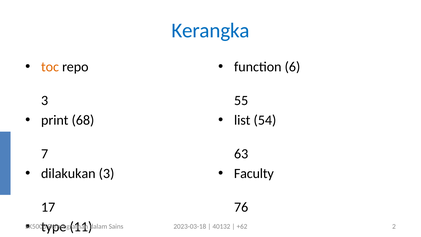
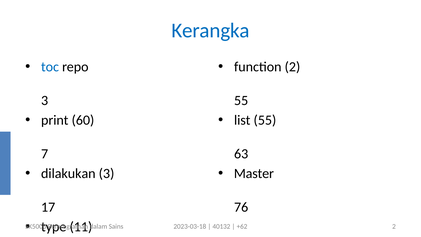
toc colour: orange -> blue
function 6: 6 -> 2
68: 68 -> 60
list 54: 54 -> 55
Faculty: Faculty -> Master
